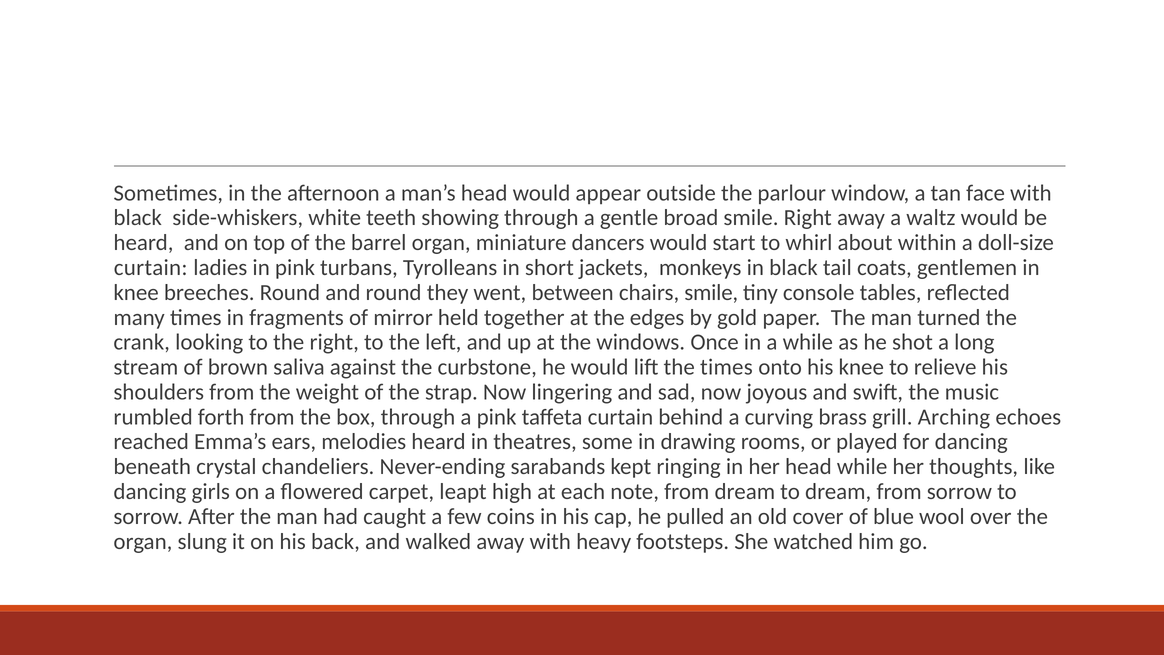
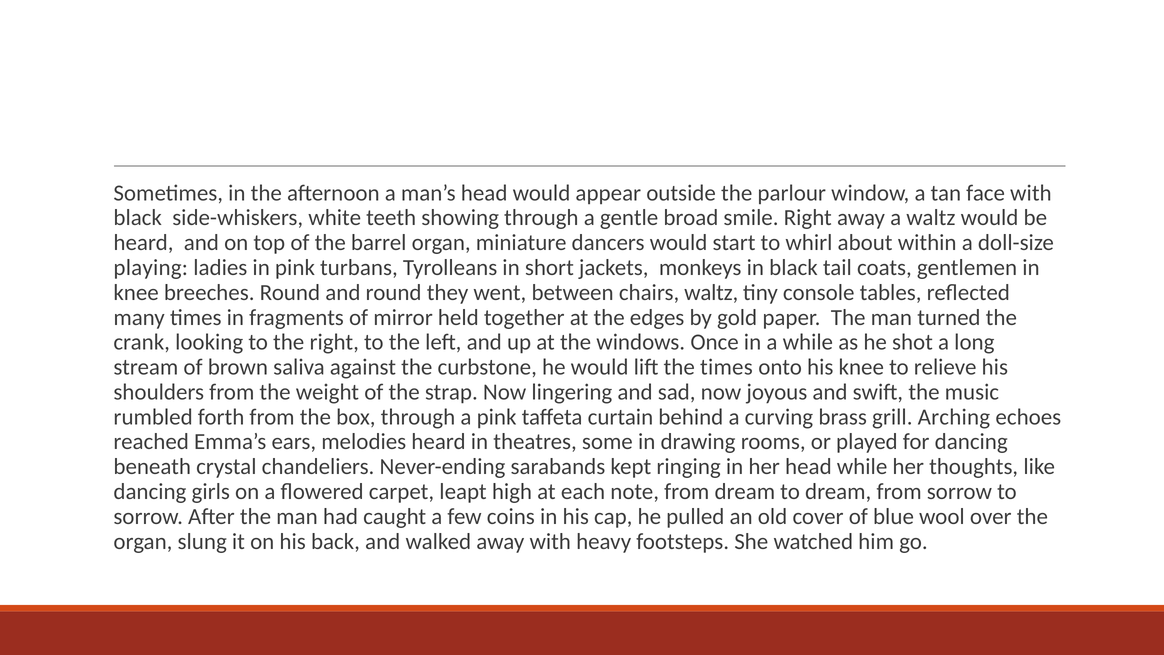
curtain at (151, 268): curtain -> playing
chairs smile: smile -> waltz
